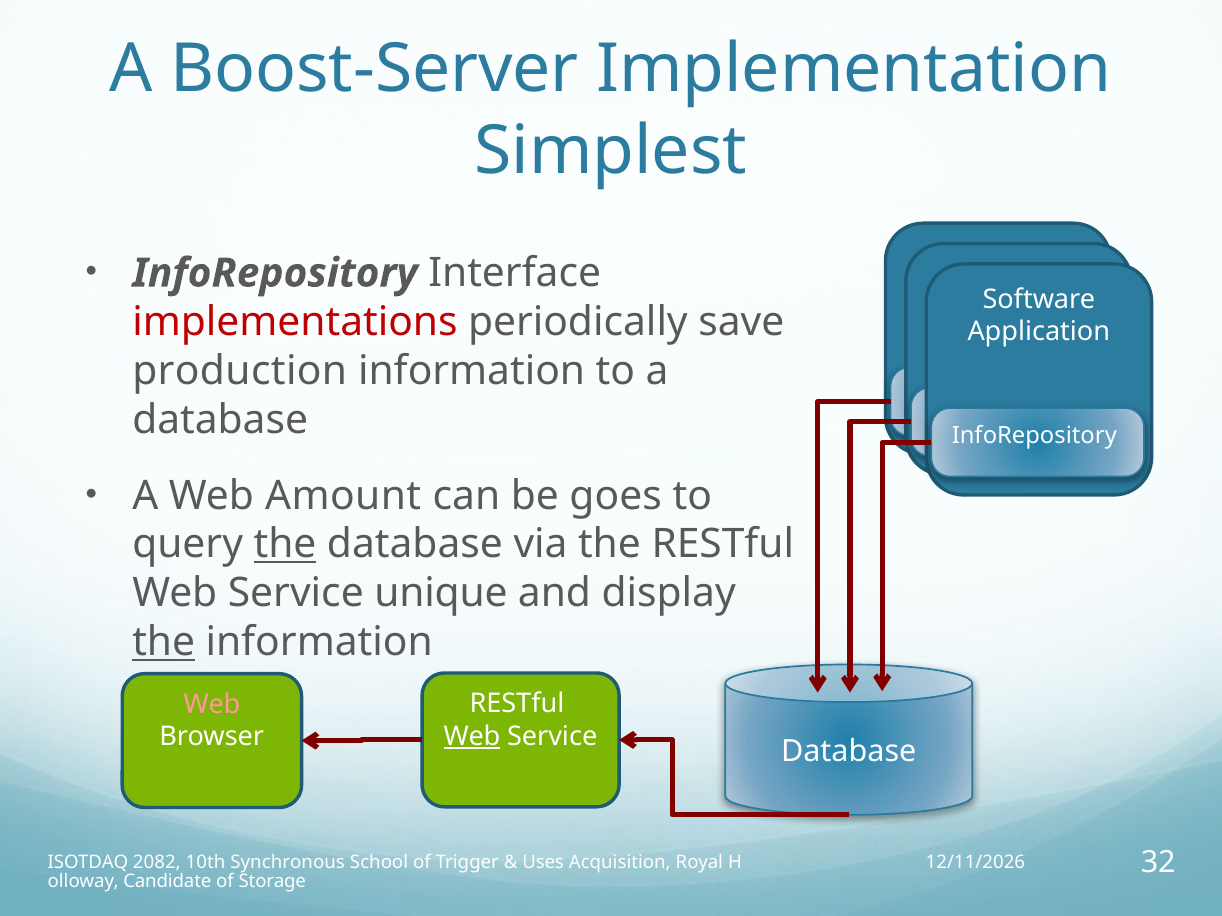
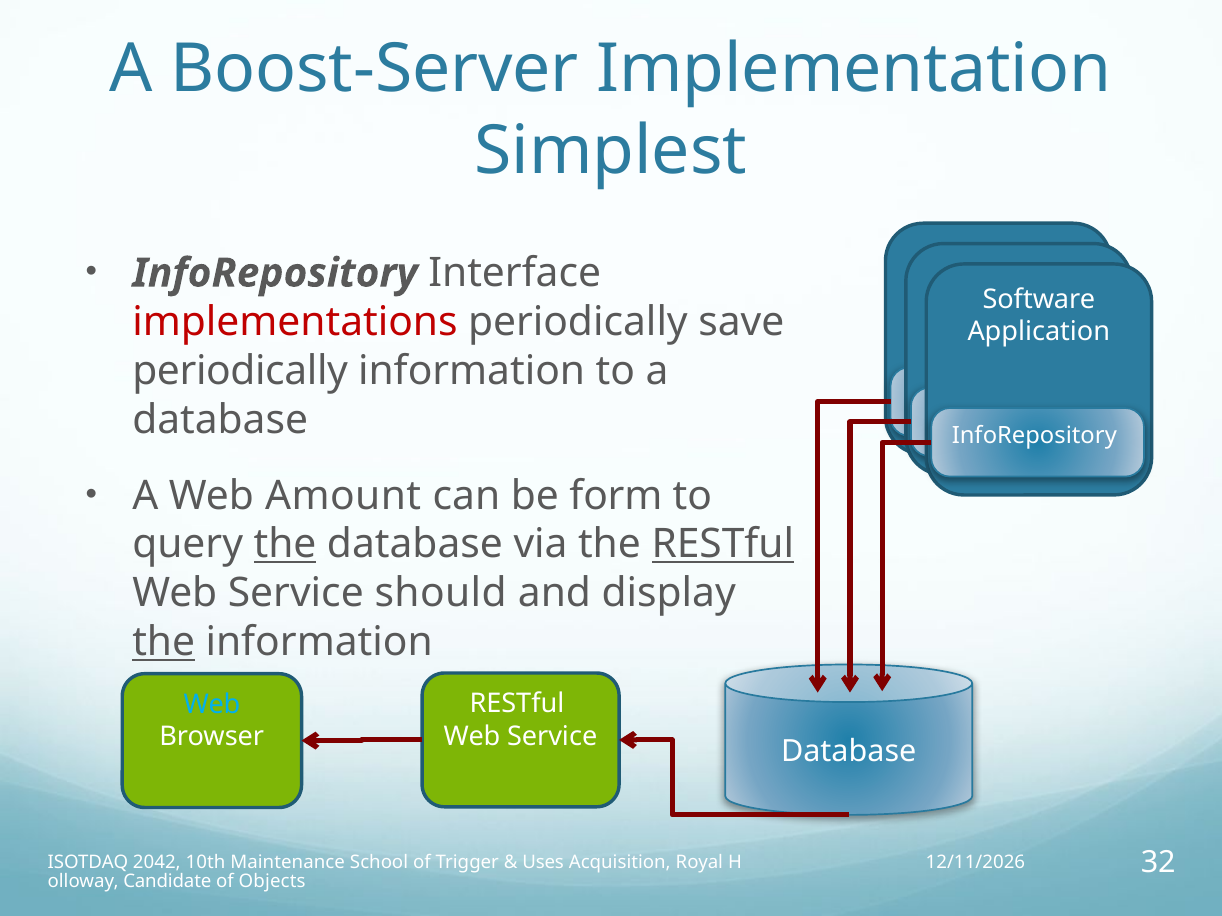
production at (240, 371): production -> periodically
goes: goes -> form
RESTful at (723, 545) underline: none -> present
unique: unique -> should
Web at (212, 705) colour: pink -> light blue
Web at (472, 737) underline: present -> none
2082: 2082 -> 2042
Synchronous: Synchronous -> Maintenance
Storage: Storage -> Objects
